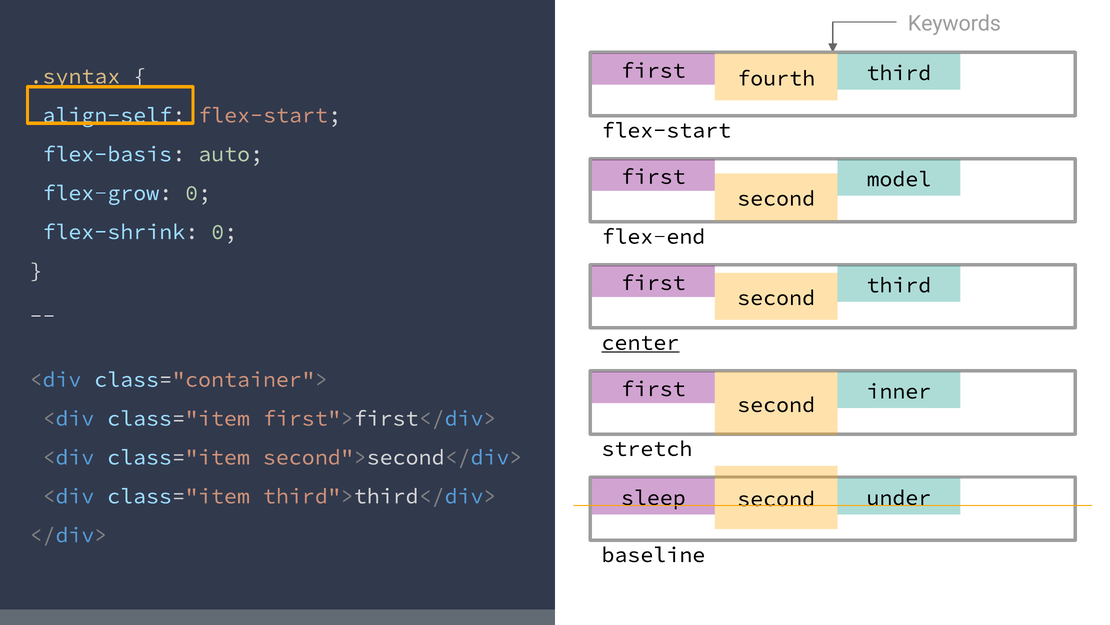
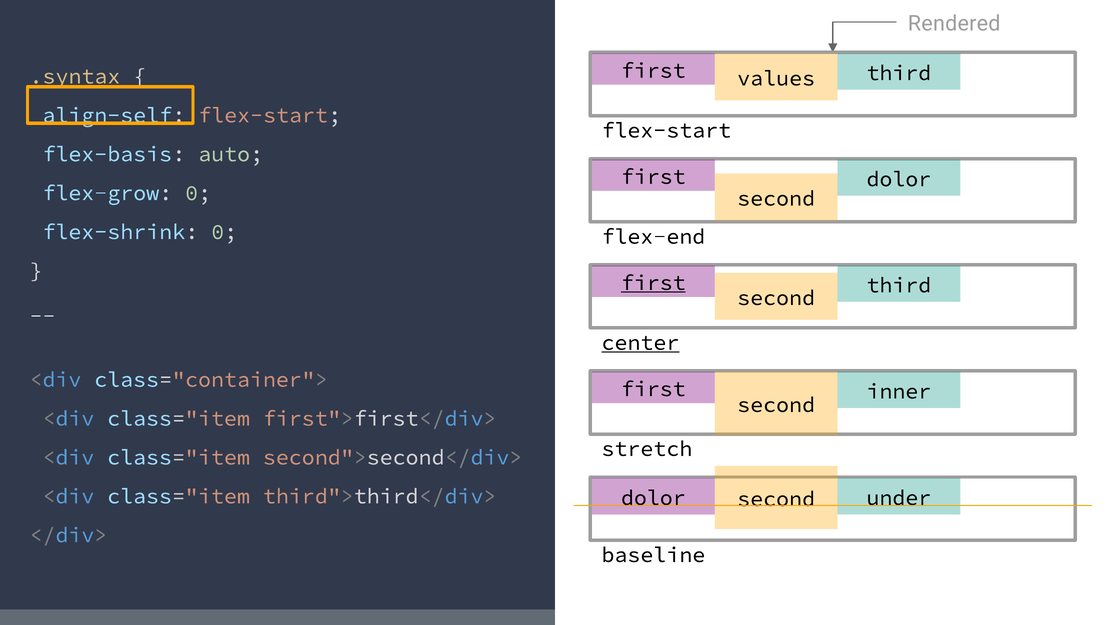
Keywords: Keywords -> Rendered
fourth: fourth -> values
model at (899, 179): model -> dolor
first at (653, 282) underline: none -> present
sleep at (653, 497): sleep -> dolor
